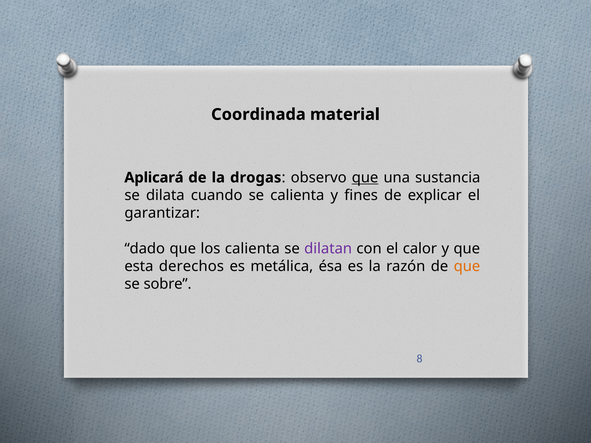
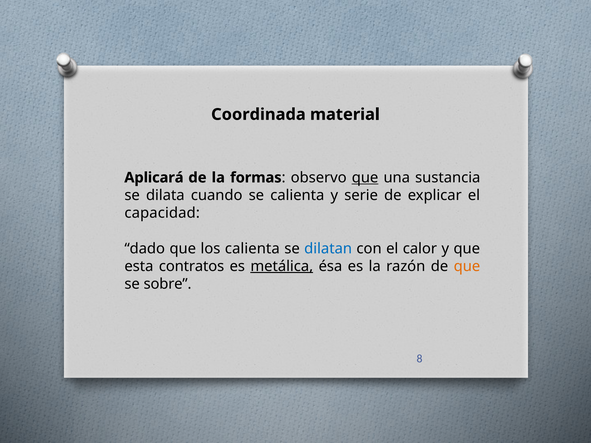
drogas: drogas -> formas
fines: fines -> serie
garantizar: garantizar -> capacidad
dilatan colour: purple -> blue
derechos: derechos -> contratos
metálica underline: none -> present
